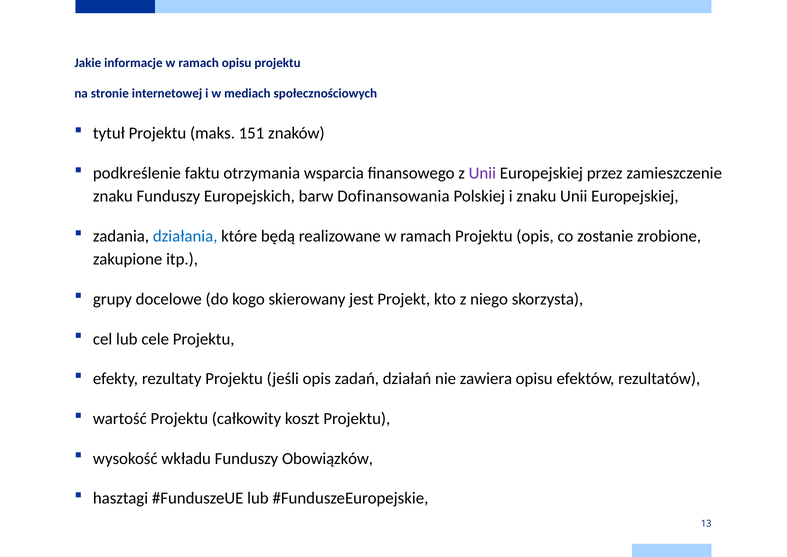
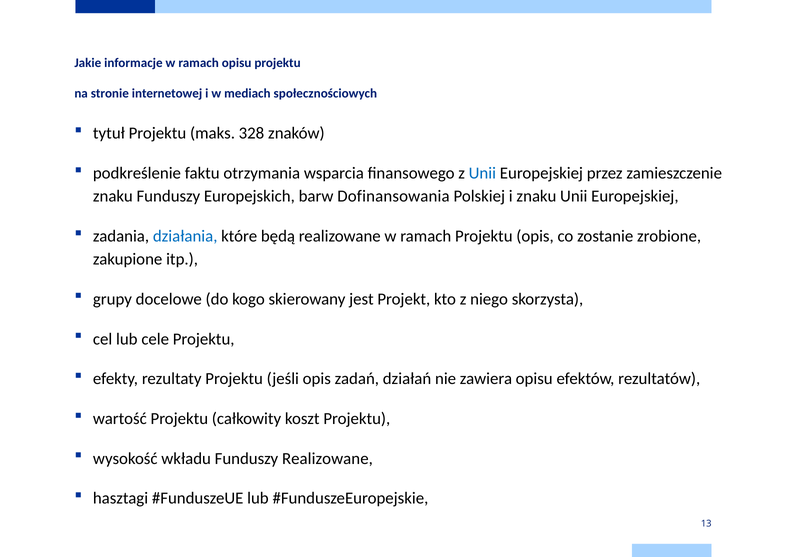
151: 151 -> 328
Unii at (482, 173) colour: purple -> blue
Funduszy Obowiązków: Obowiązków -> Realizowane
